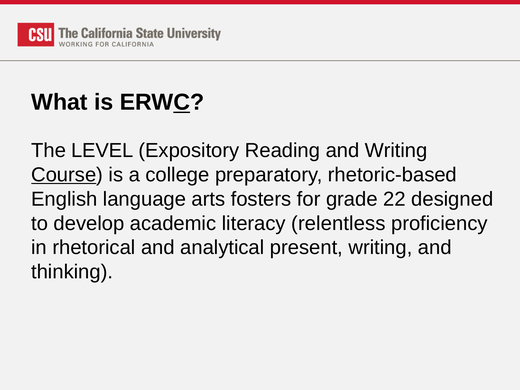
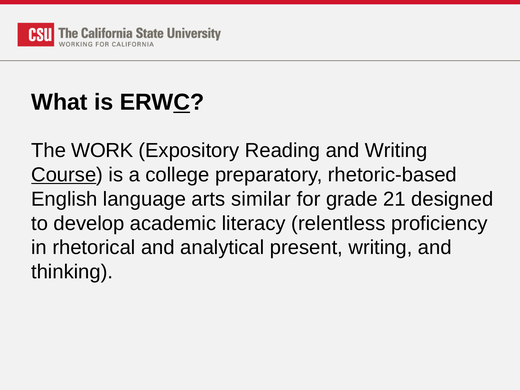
LEVEL: LEVEL -> WORK
fosters: fosters -> similar
22: 22 -> 21
